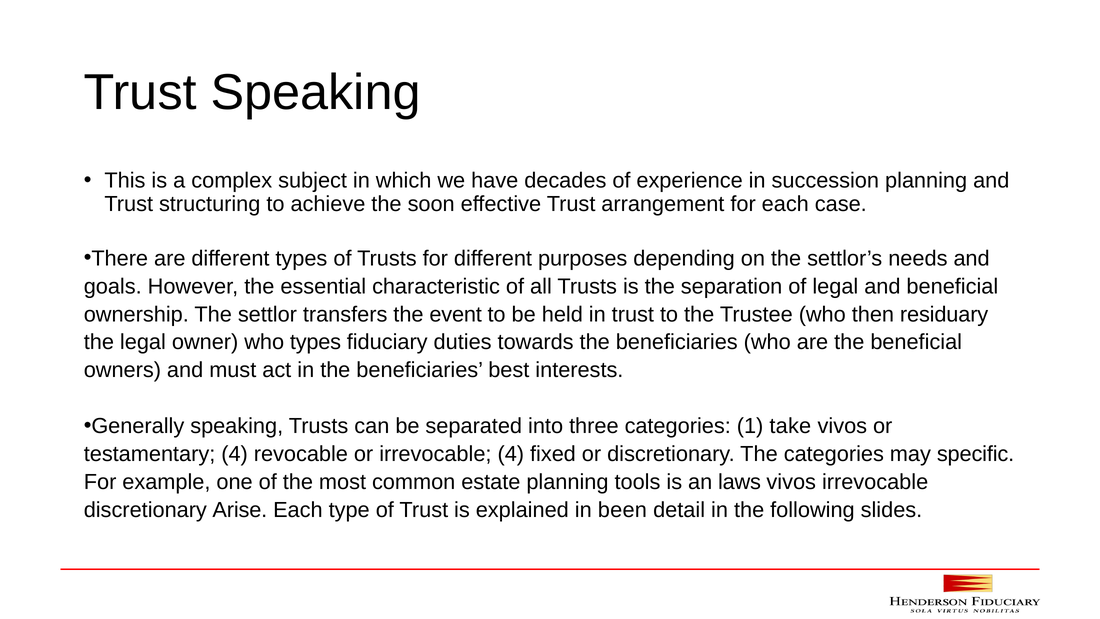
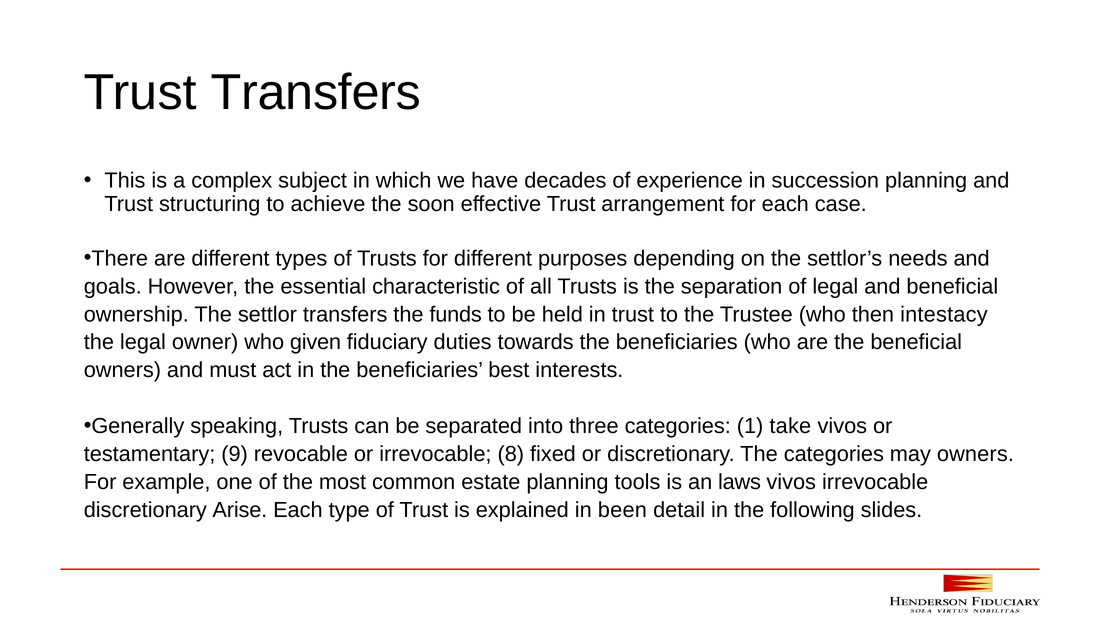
Trust Speaking: Speaking -> Transfers
event: event -> funds
residuary: residuary -> intestacy
who types: types -> given
testamentary 4: 4 -> 9
irrevocable 4: 4 -> 8
may specific: specific -> owners
